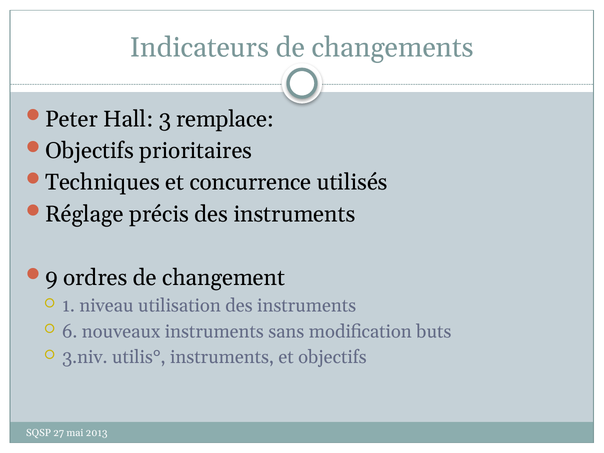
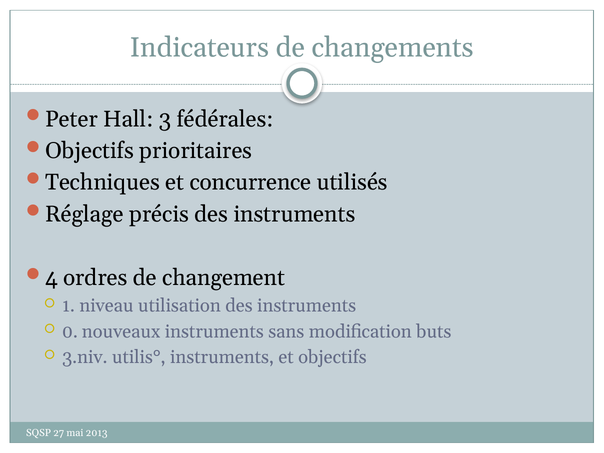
remplace: remplace -> fédérales
9: 9 -> 4
6: 6 -> 0
